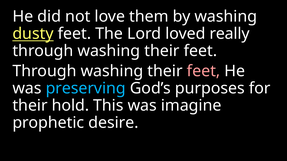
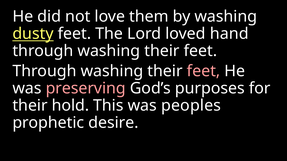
really: really -> hand
preserving colour: light blue -> pink
imagine: imagine -> peoples
